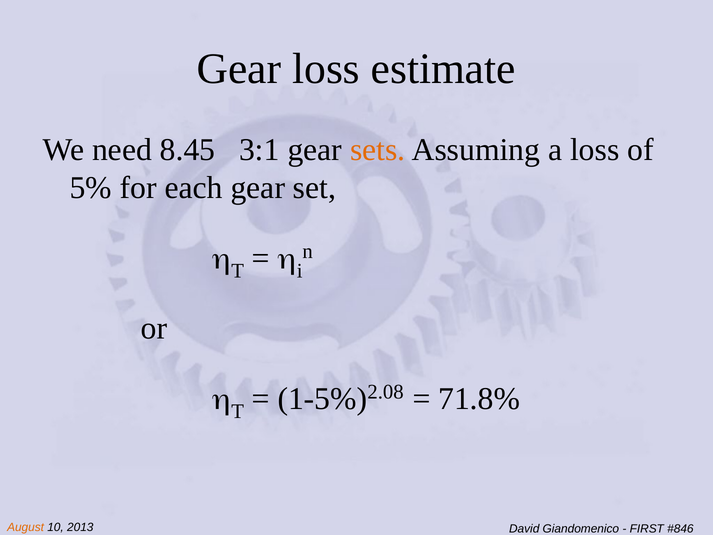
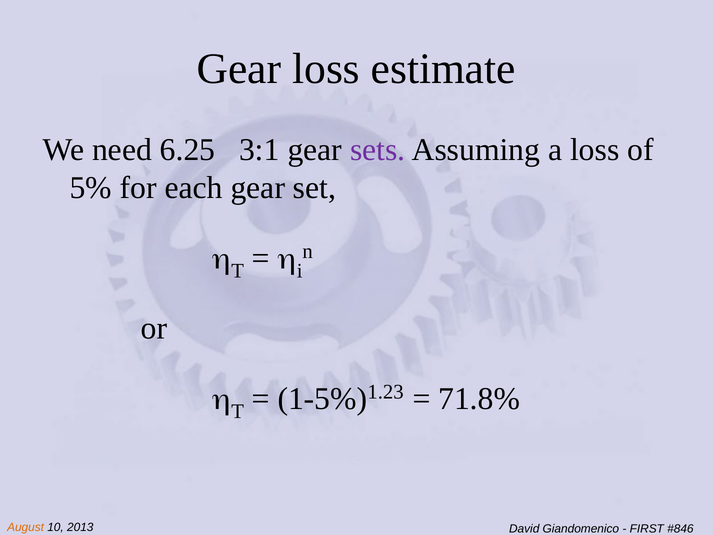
8.45: 8.45 -> 6.25
sets colour: orange -> purple
2.08: 2.08 -> 1.23
